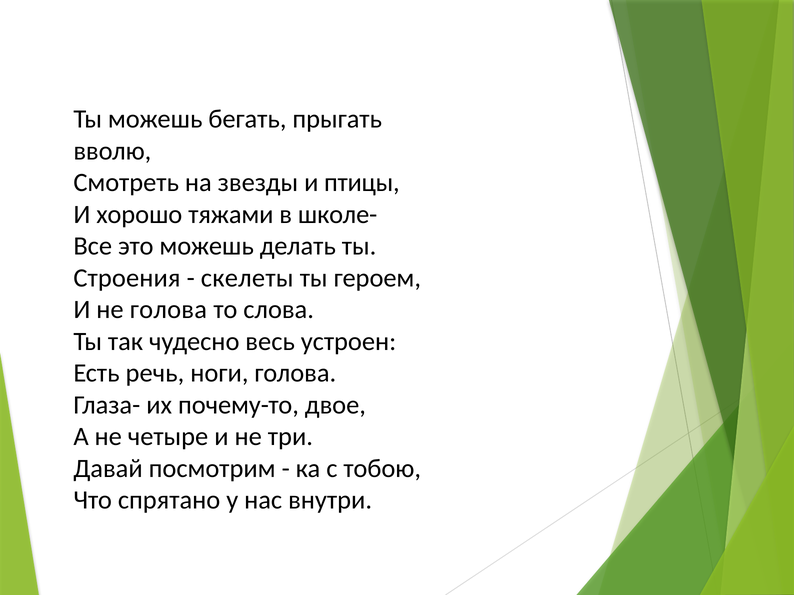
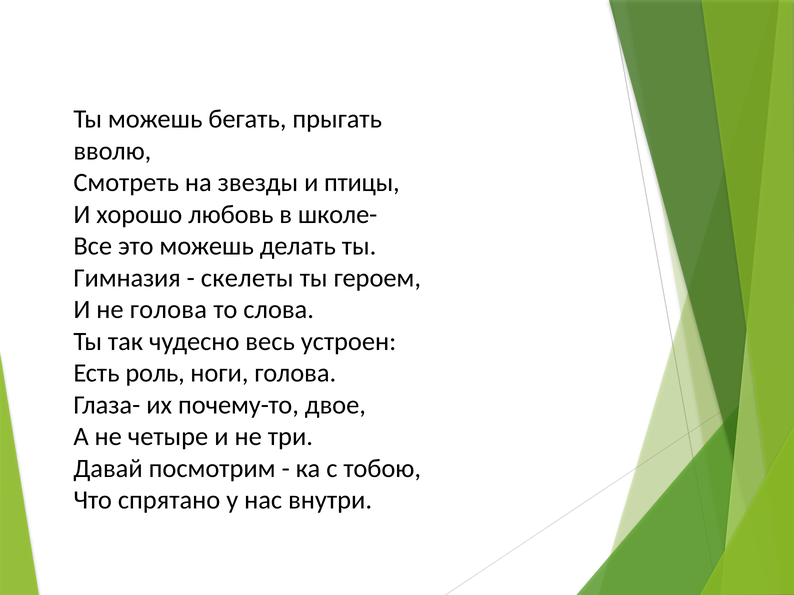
тяжами: тяжами -> любовь
Строения: Строения -> Гимназия
речь: речь -> роль
